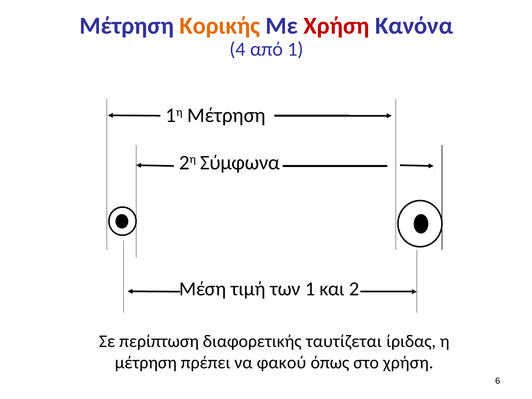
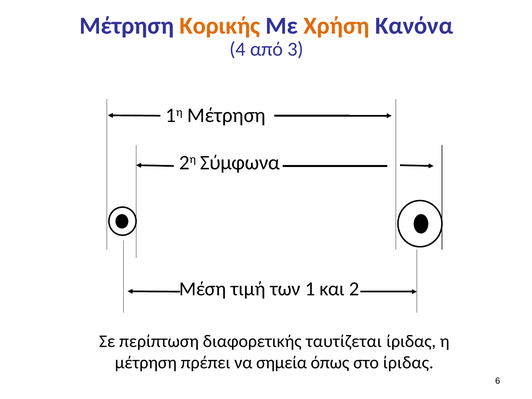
Χρήση at (337, 26) colour: red -> orange
από 1: 1 -> 3
φακού: φακού -> σημεία
στο χρήση: χρήση -> ίριδας
